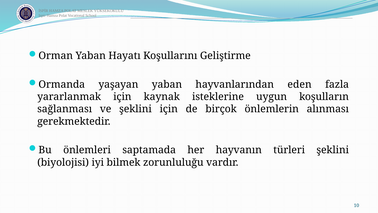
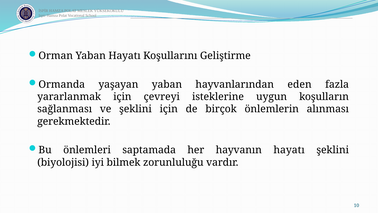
kaynak: kaynak -> çevreyi
hayvanın türleri: türleri -> hayatı
